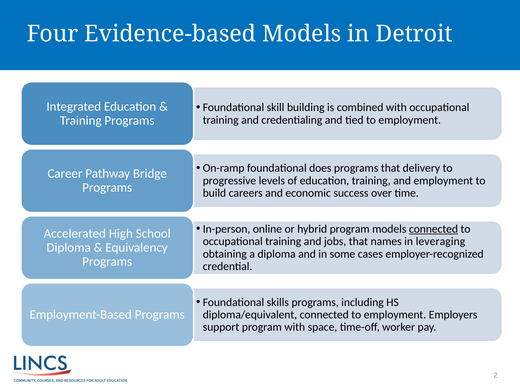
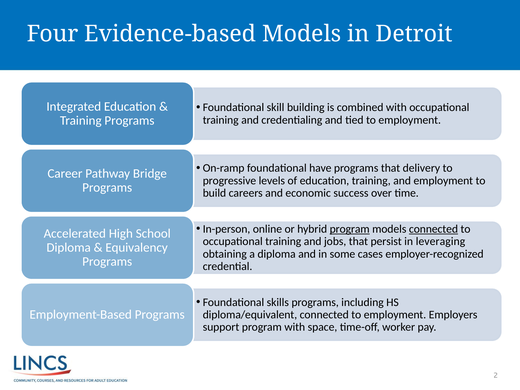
does: does -> have
program at (350, 229) underline: none -> present
names: names -> persist
